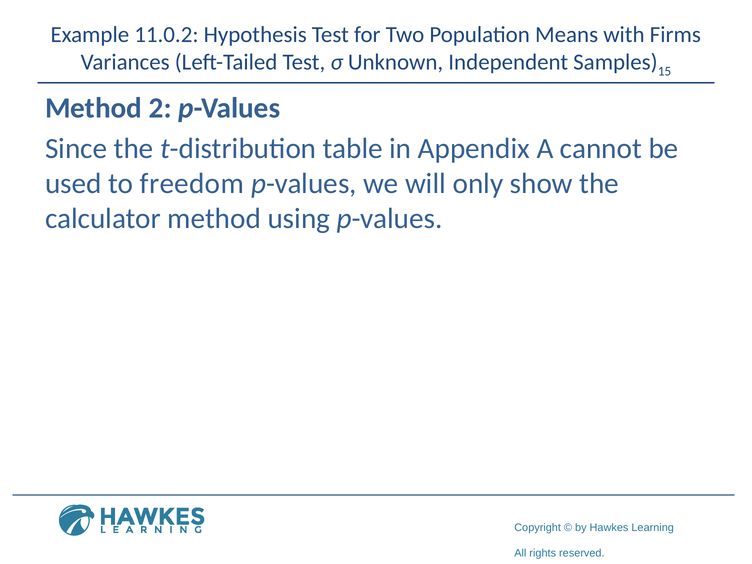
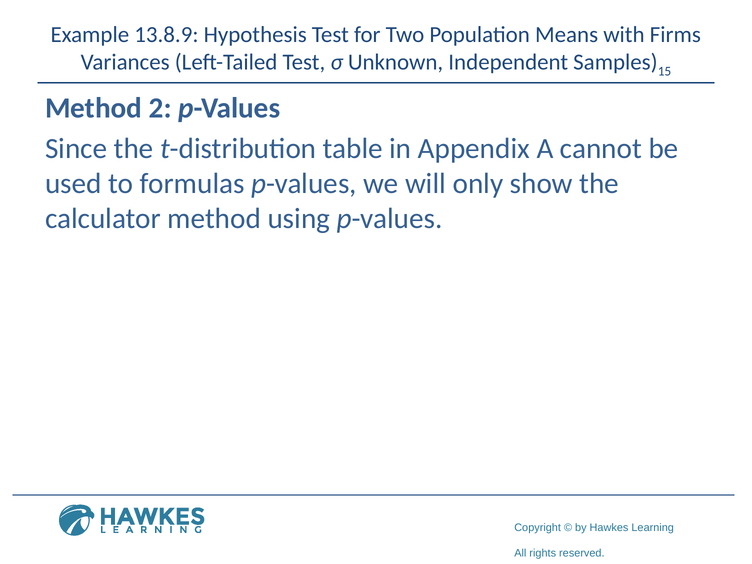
11.0.2: 11.0.2 -> 13.8.9
freedom: freedom -> formulas
